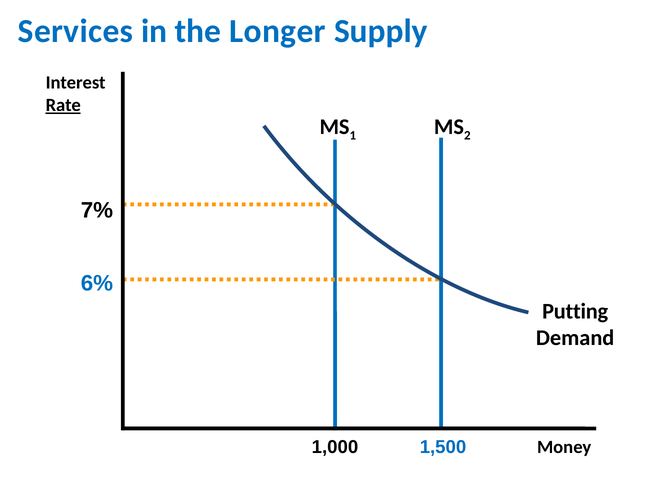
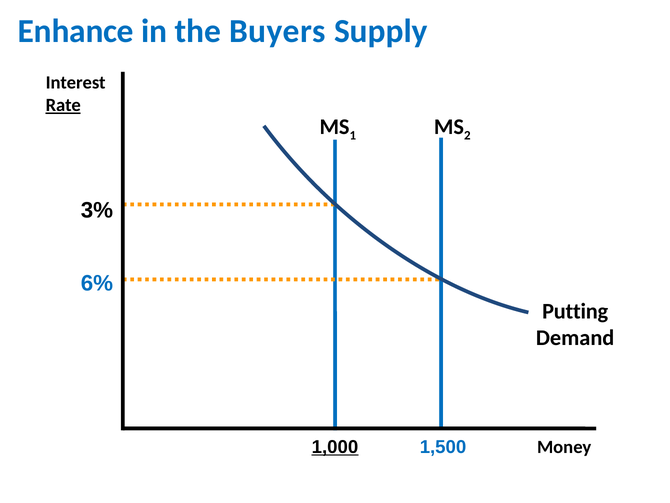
Services: Services -> Enhance
Longer: Longer -> Buyers
7%: 7% -> 3%
1,000 underline: none -> present
